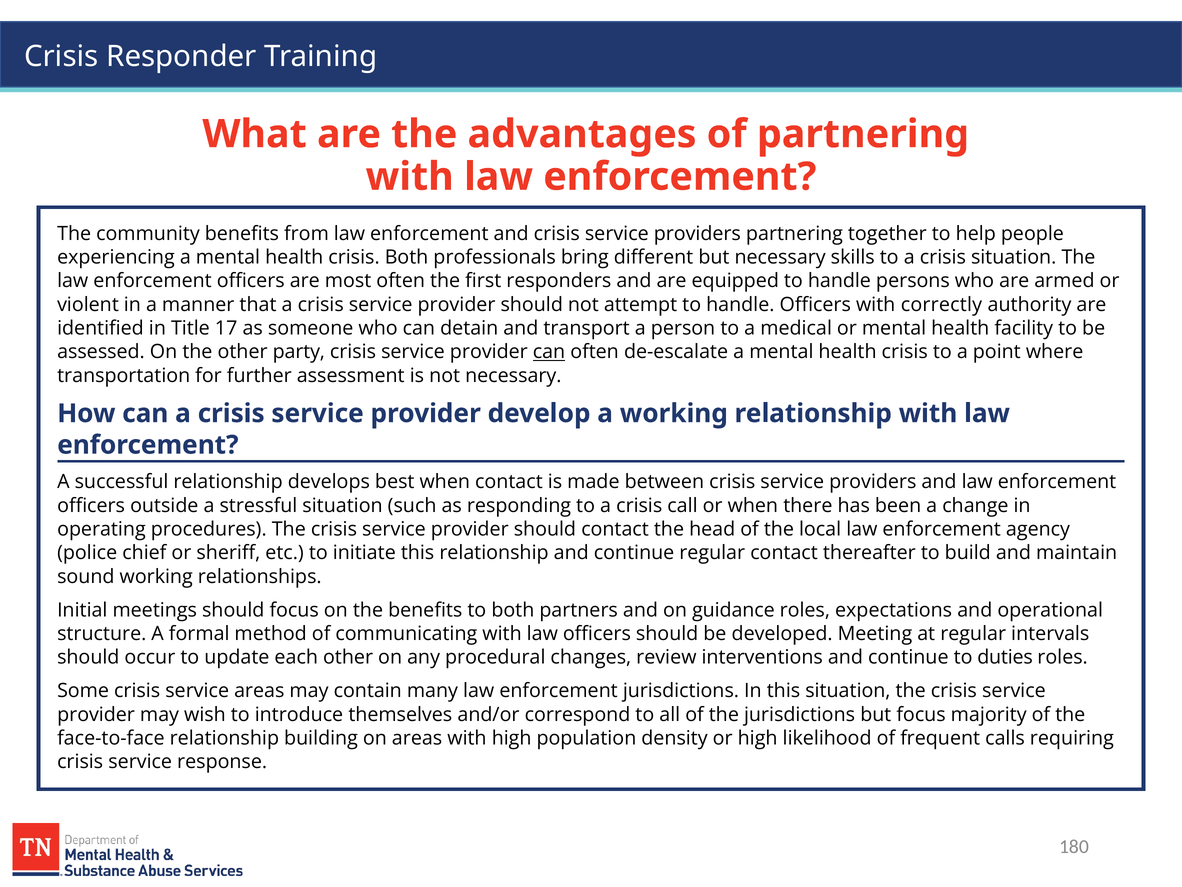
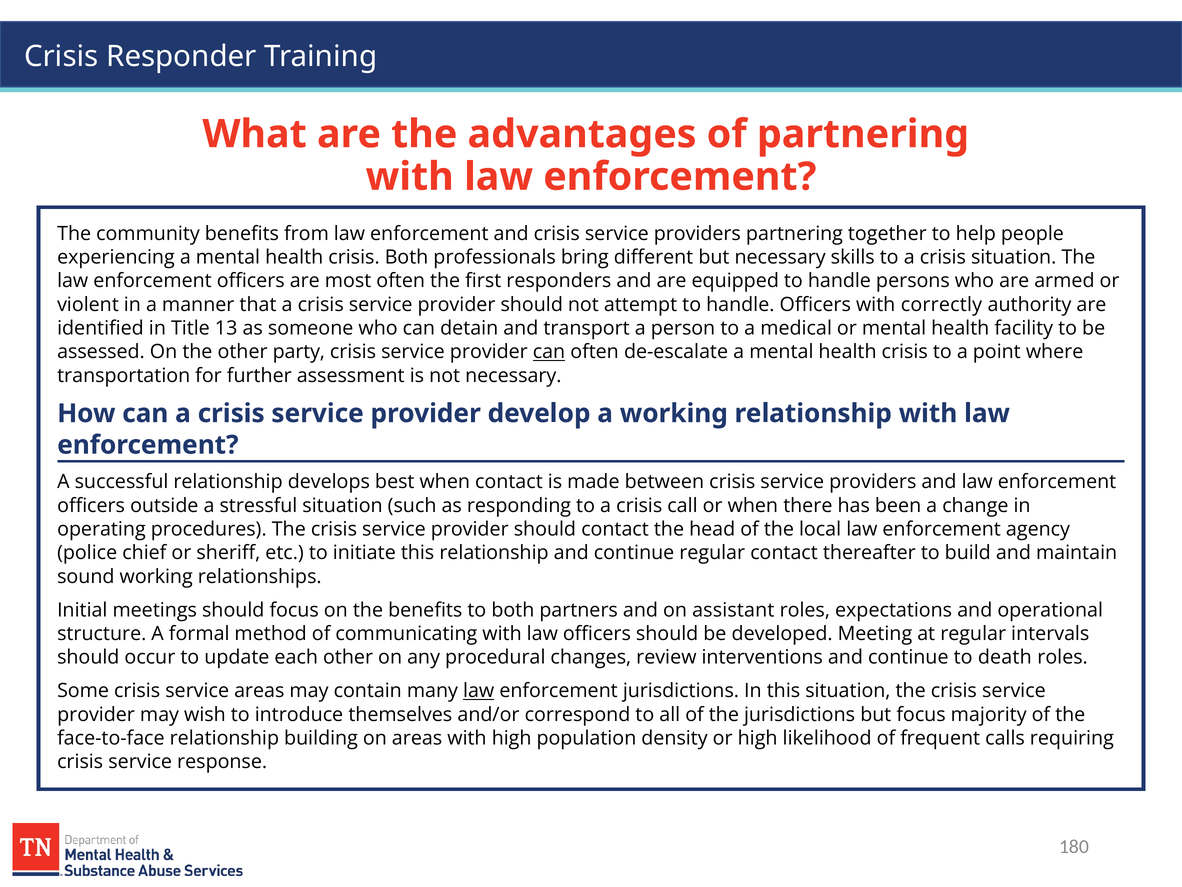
17: 17 -> 13
guidance: guidance -> assistant
duties: duties -> death
law at (479, 691) underline: none -> present
